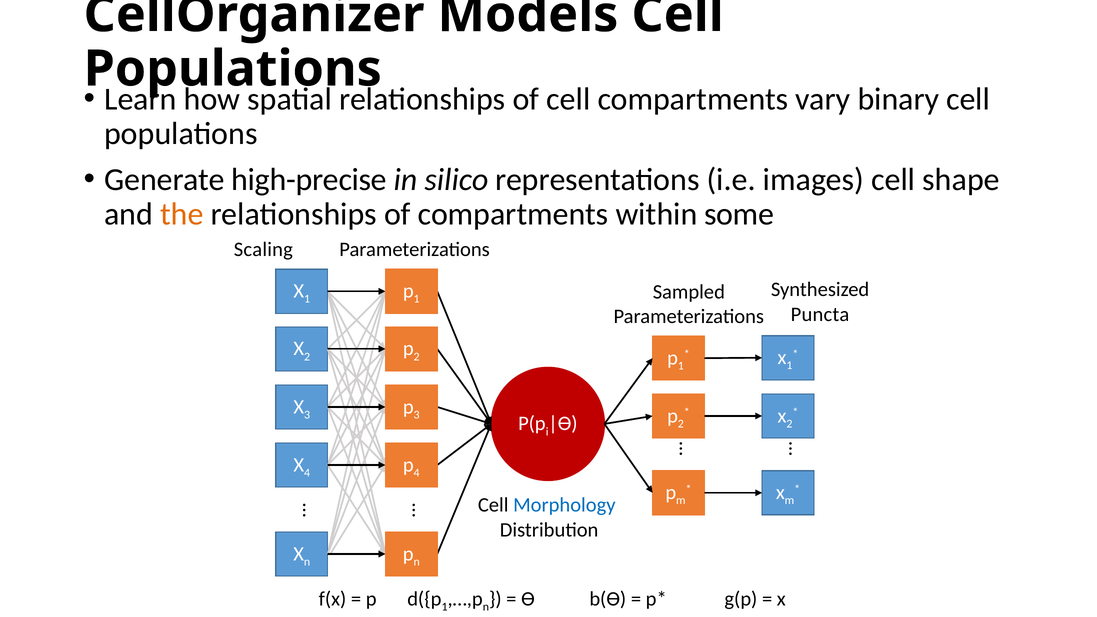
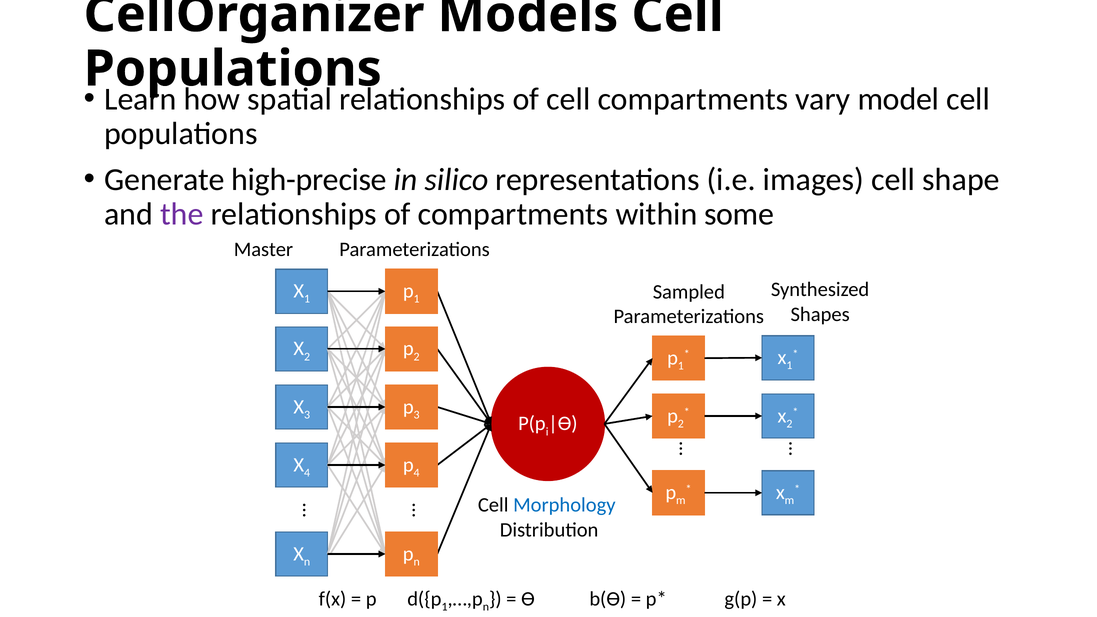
binary: binary -> model
the colour: orange -> purple
Scaling: Scaling -> Master
Puncta: Puncta -> Shapes
